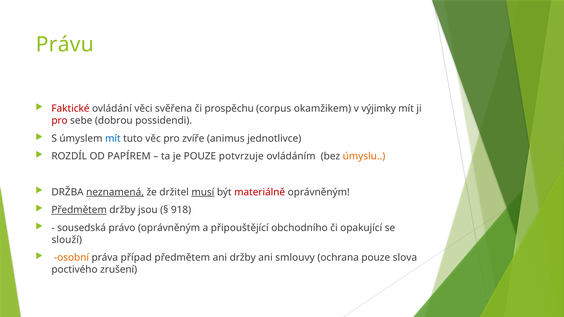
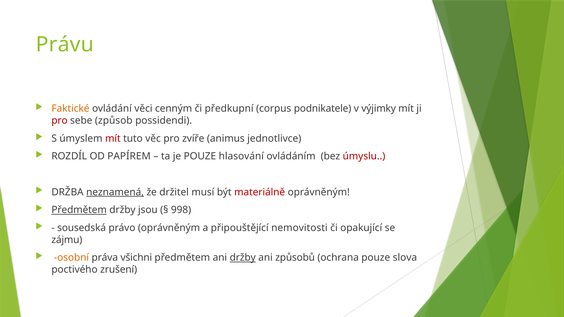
Faktické colour: red -> orange
svěřena: svěřena -> cenným
prospěchu: prospěchu -> předkupní
okamžikem: okamžikem -> podnikatele
dobrou: dobrou -> způsob
mít at (113, 139) colour: blue -> red
potvrzuje: potvrzuje -> hlasování
úmyslu colour: orange -> red
musí underline: present -> none
918: 918 -> 998
obchodního: obchodního -> nemovitosti
slouží: slouží -> zájmu
případ: případ -> všichni
držby at (243, 258) underline: none -> present
smlouvy: smlouvy -> způsobů
